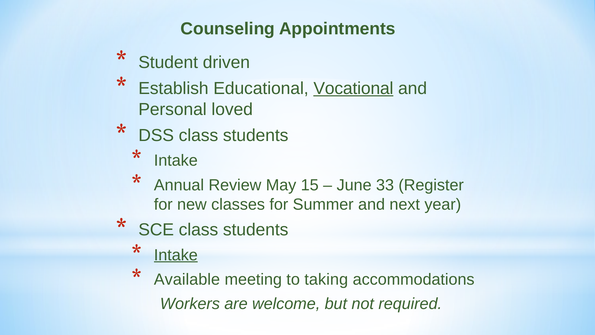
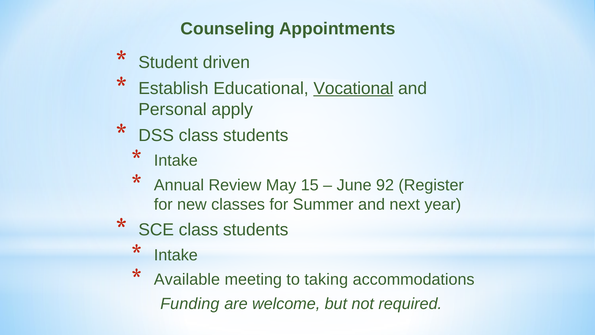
loved: loved -> apply
33: 33 -> 92
Intake at (176, 255) underline: present -> none
Workers: Workers -> Funding
